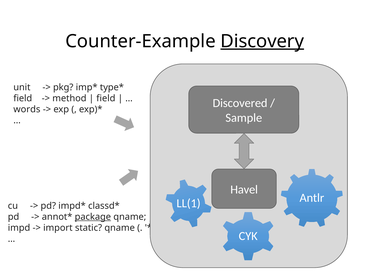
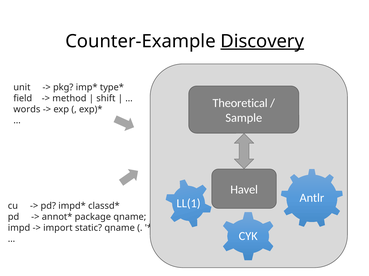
field at (106, 99): field -> shift
Discovered: Discovered -> Theoretical
package underline: present -> none
